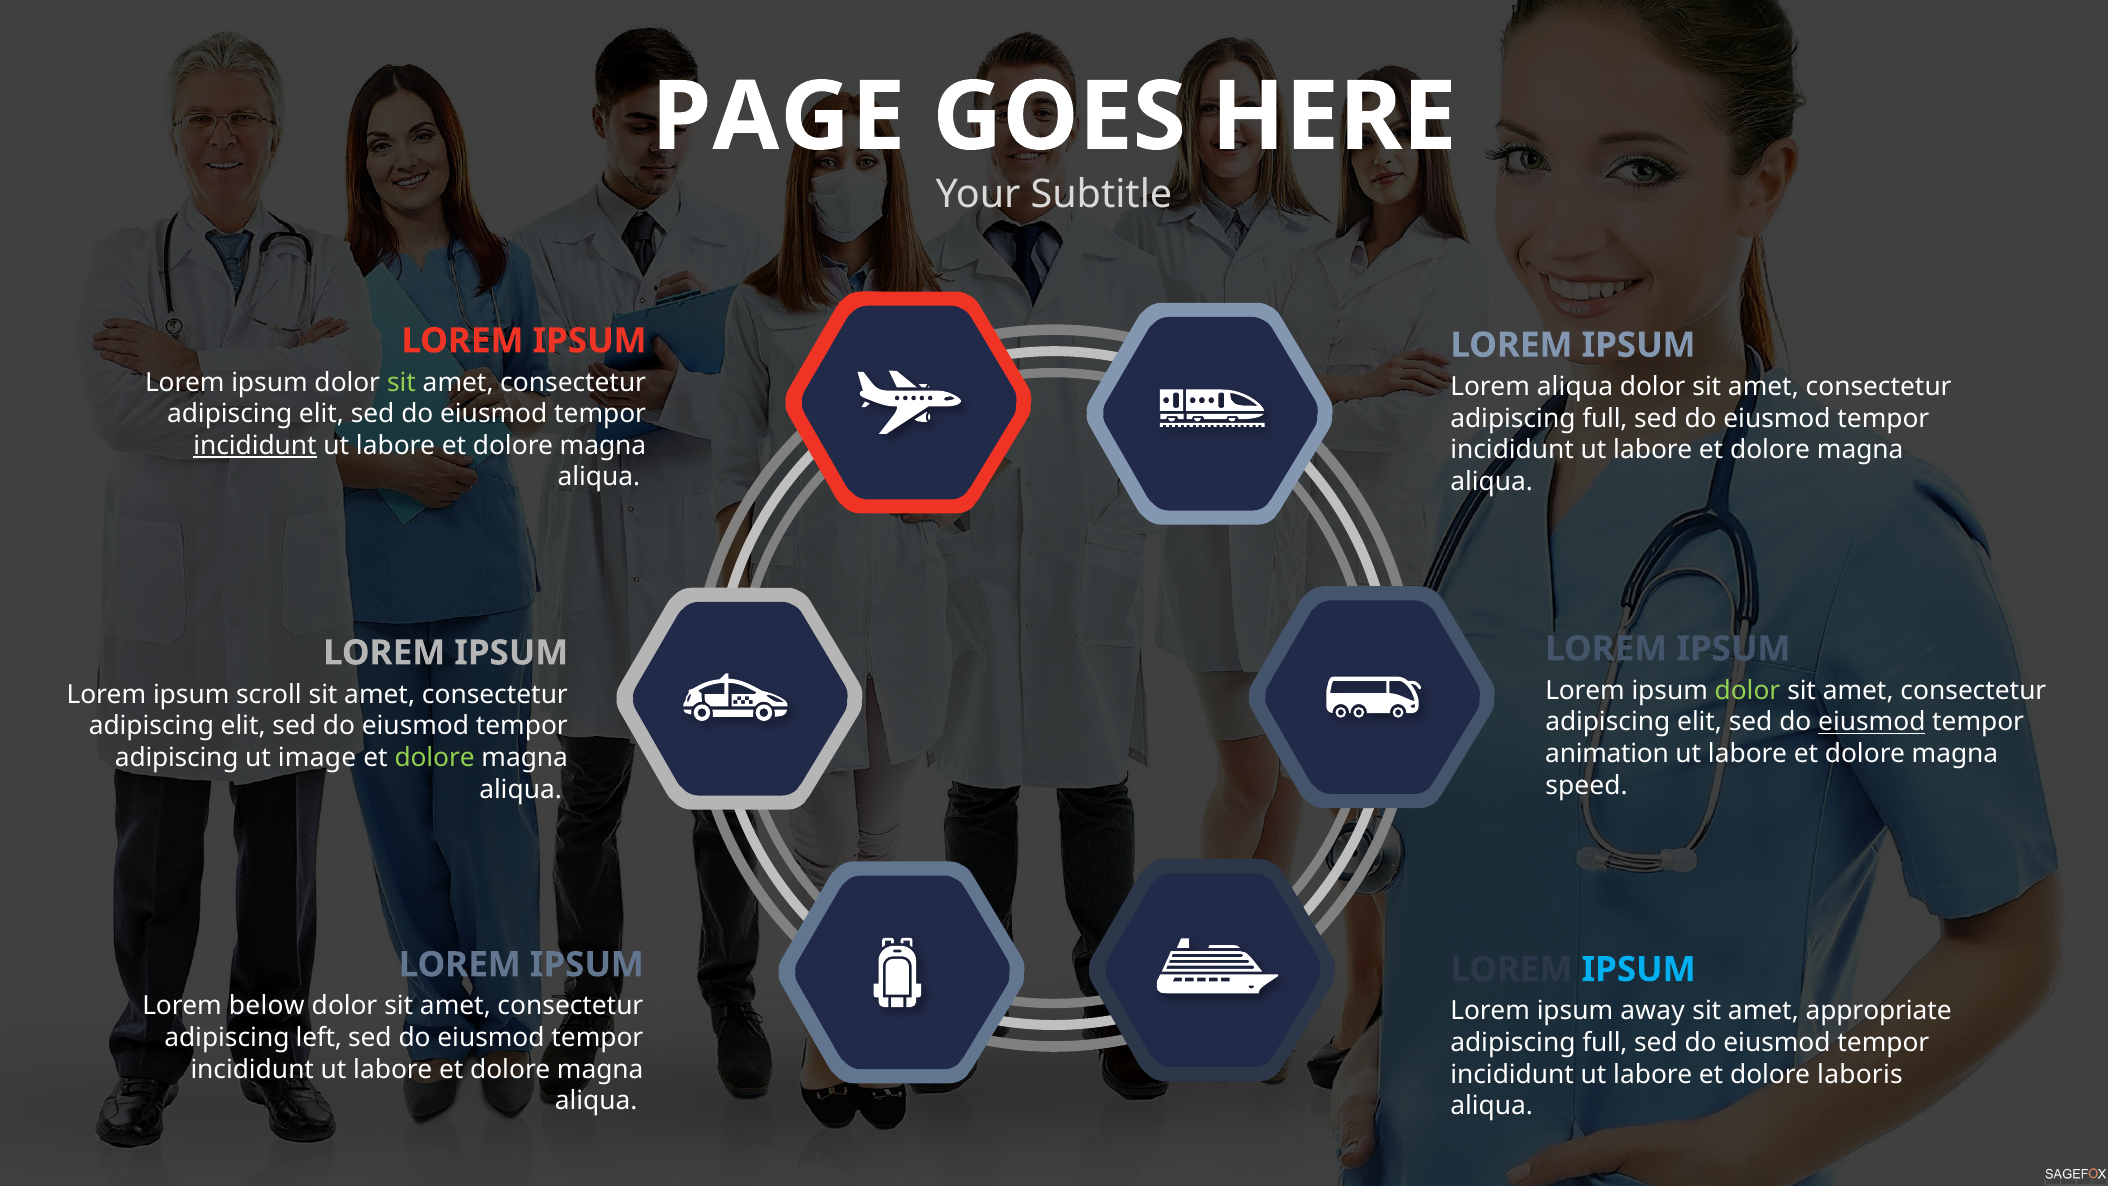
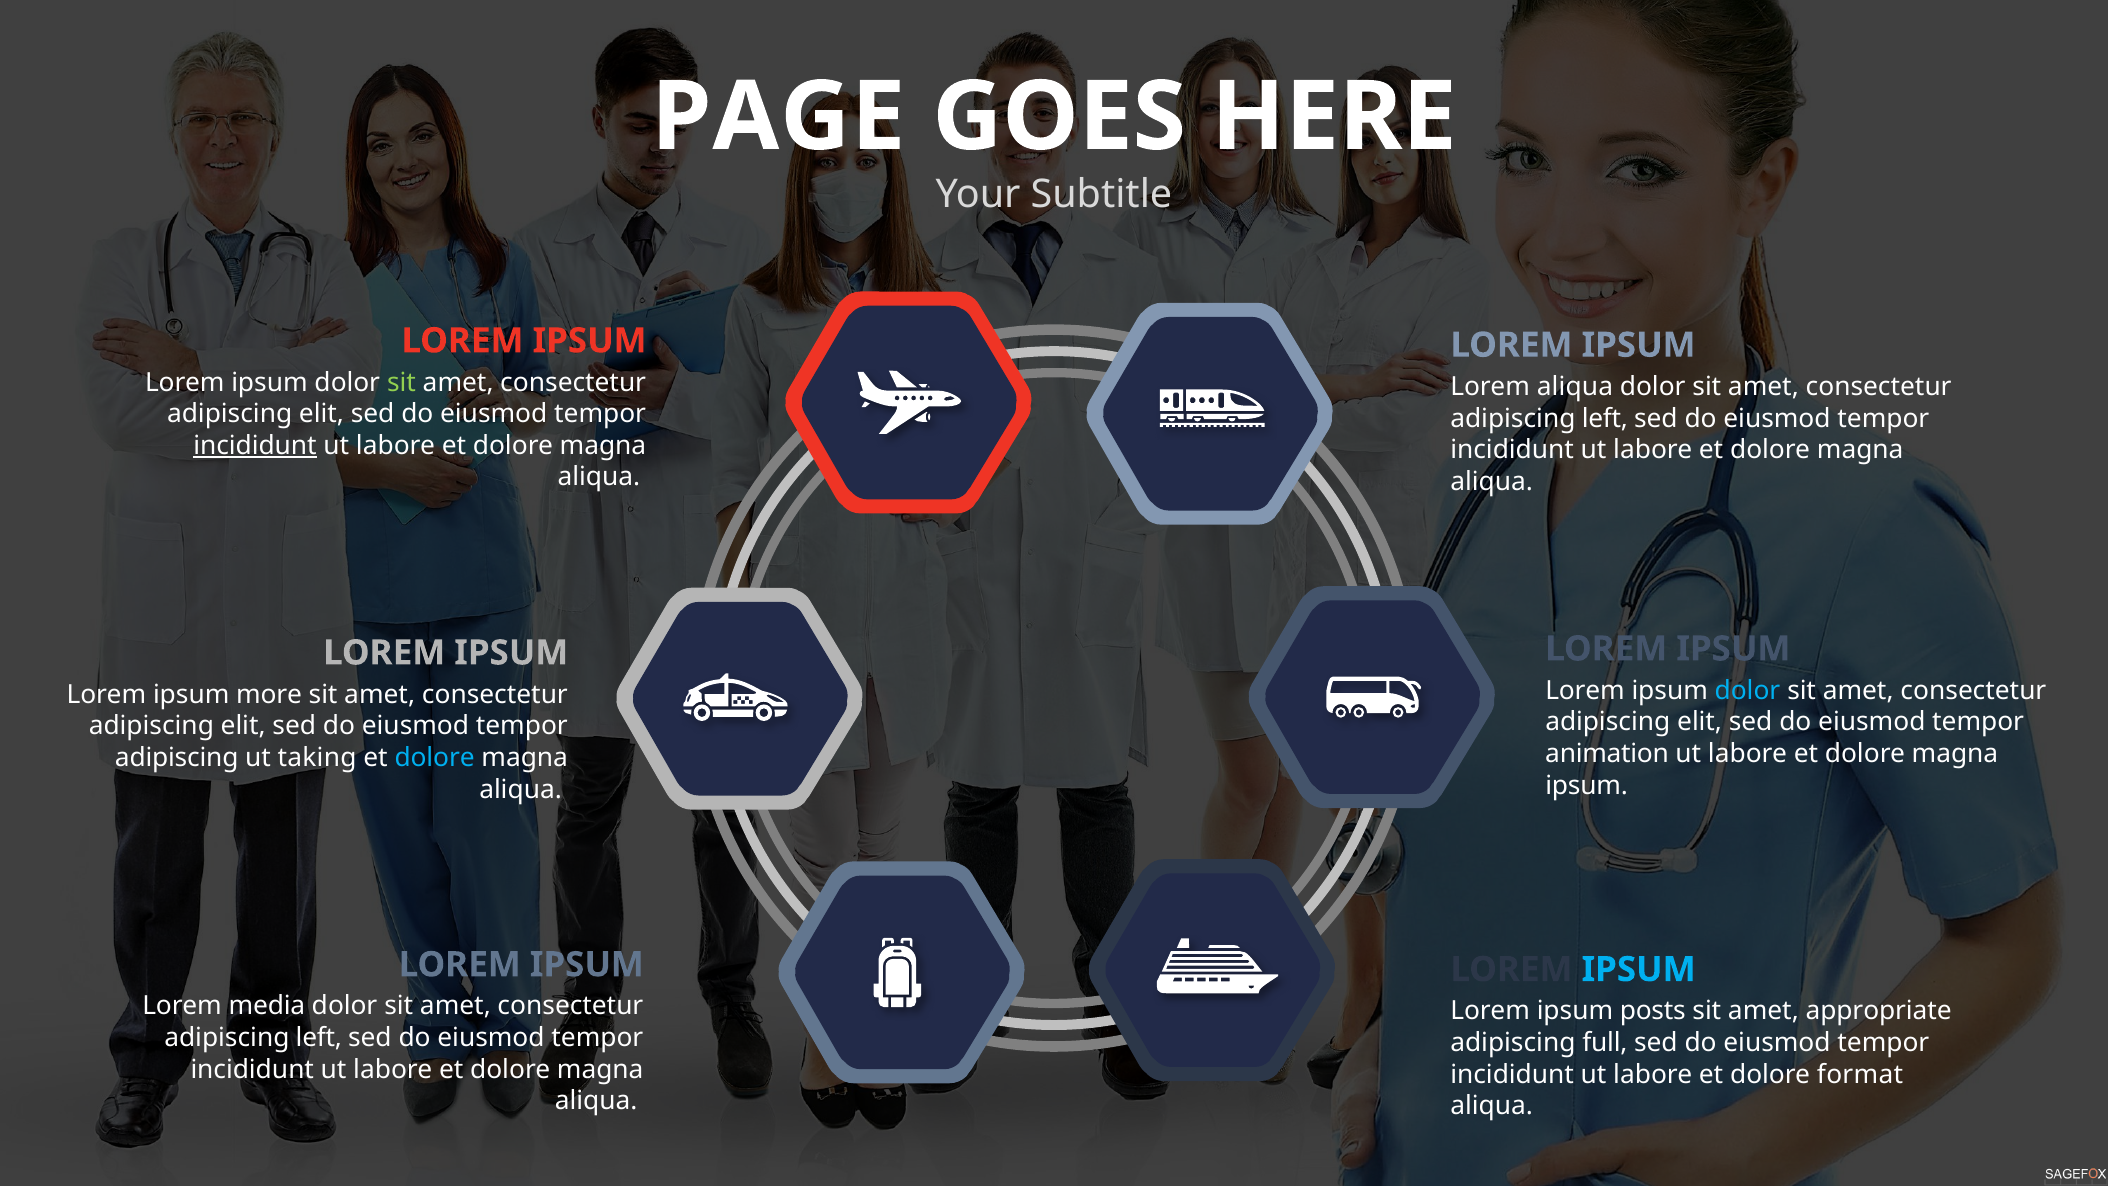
full at (1605, 418): full -> left
dolor at (1747, 690) colour: light green -> light blue
scroll: scroll -> more
eiusmod at (1872, 722) underline: present -> none
image: image -> taking
dolore at (435, 758) colour: light green -> light blue
speed at (1586, 785): speed -> ipsum
below: below -> media
away: away -> posts
laboris: laboris -> format
